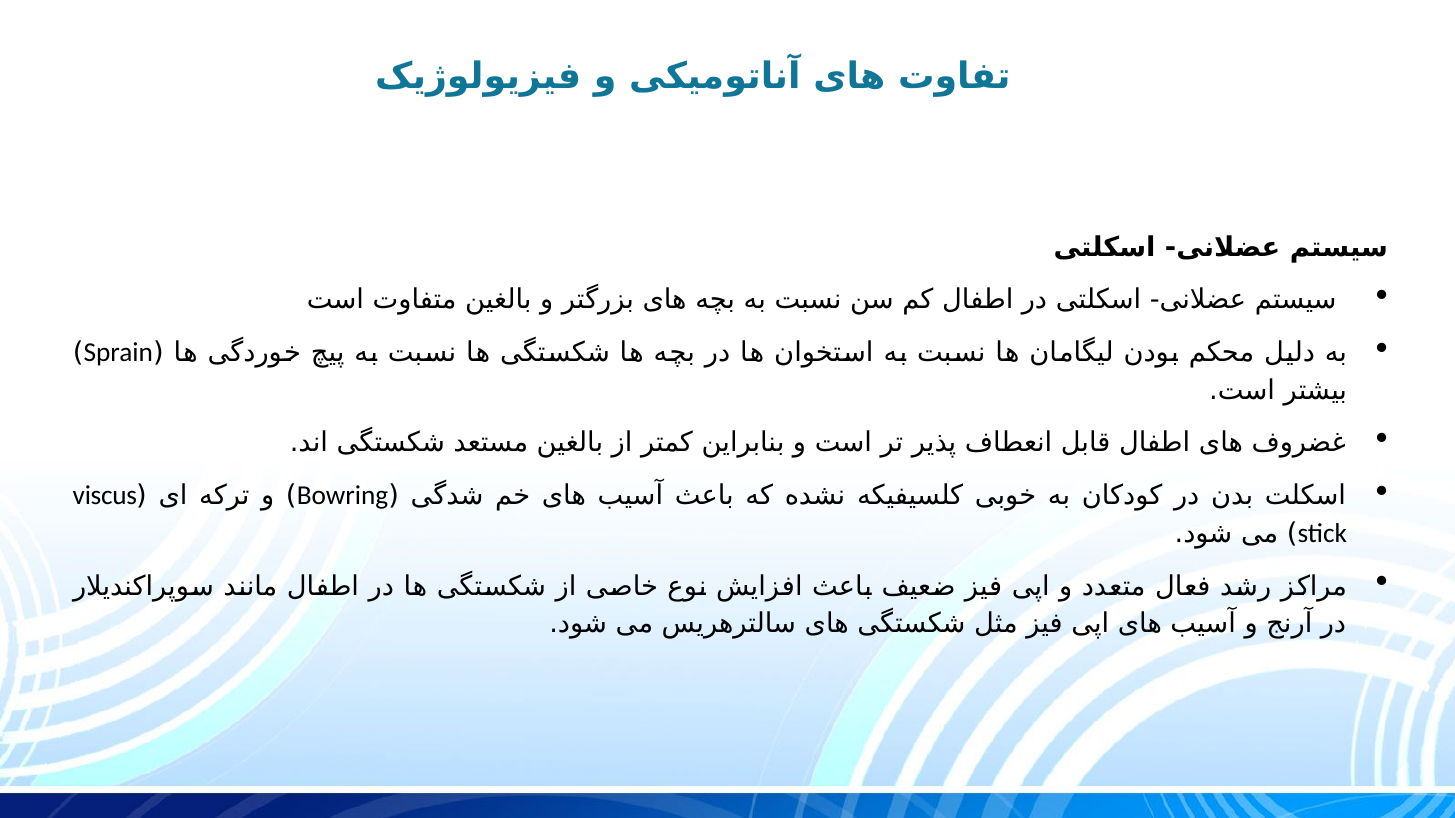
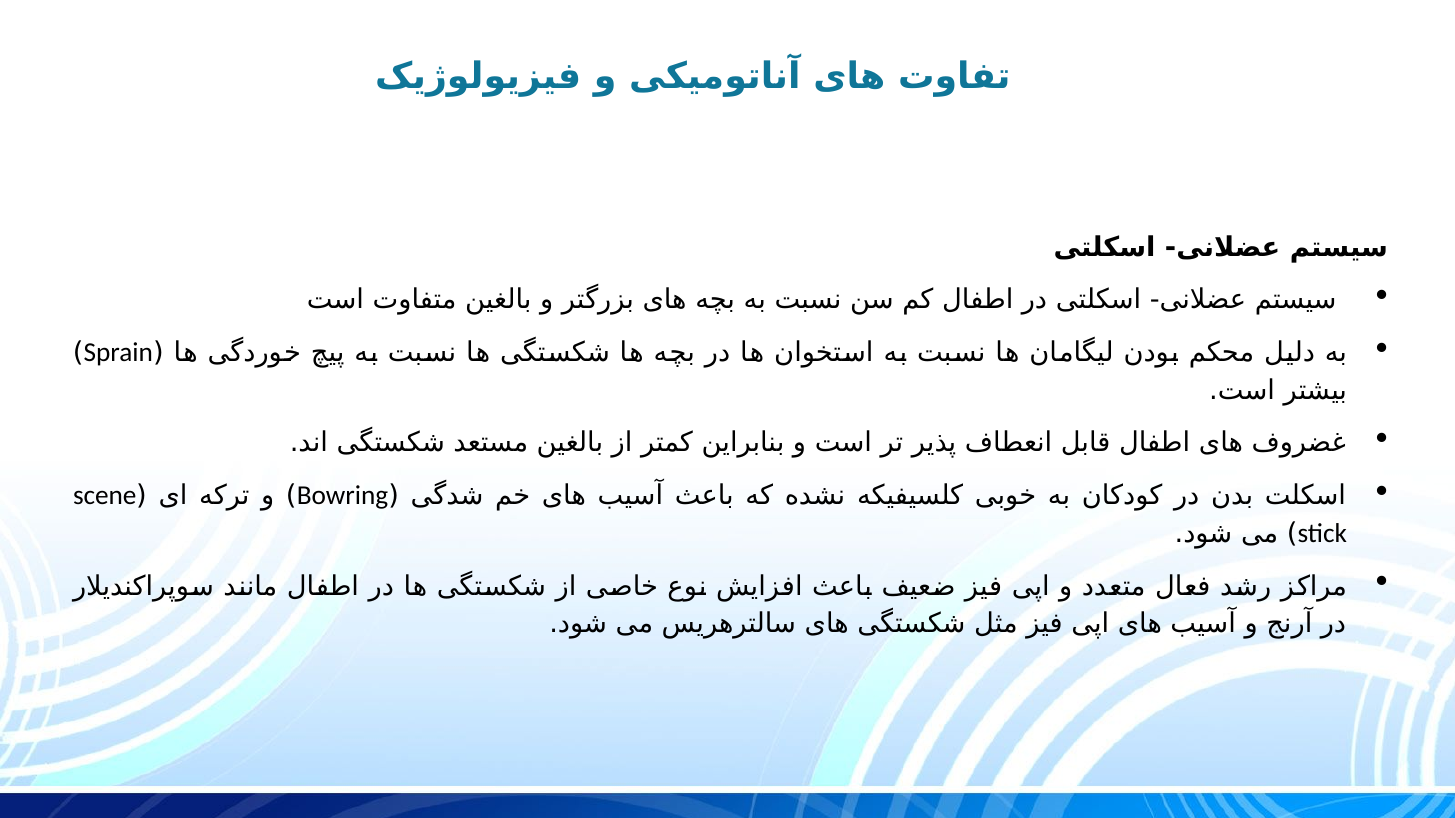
viscus: viscus -> scene
